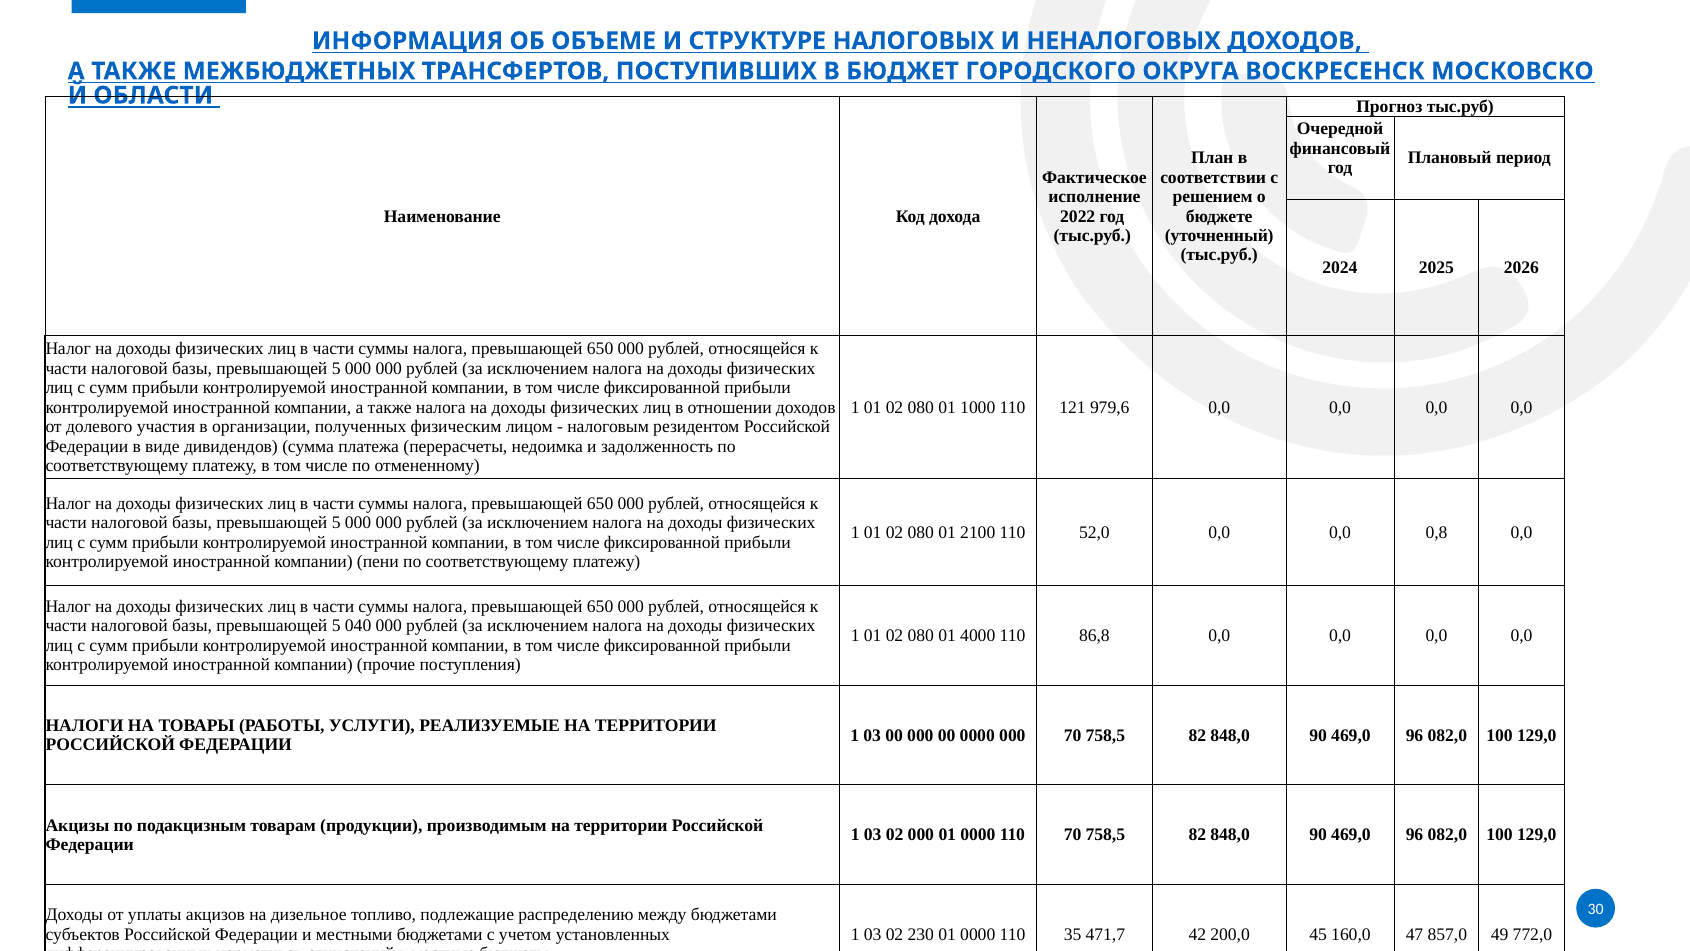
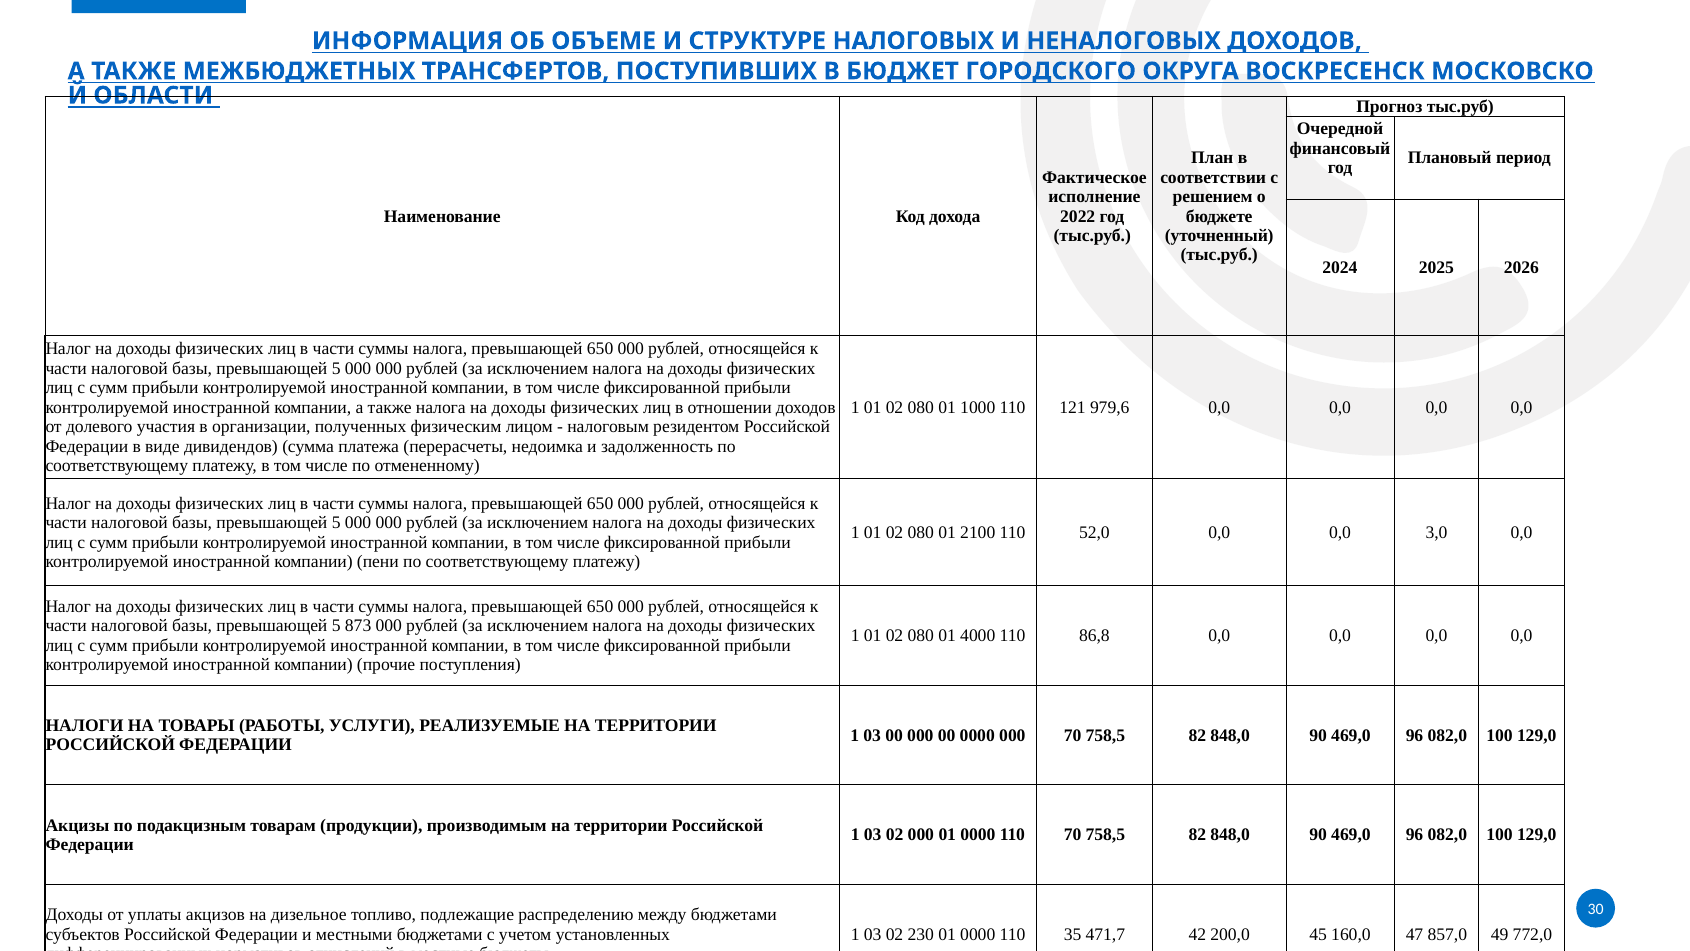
0,8: 0,8 -> 3,0
040: 040 -> 873
